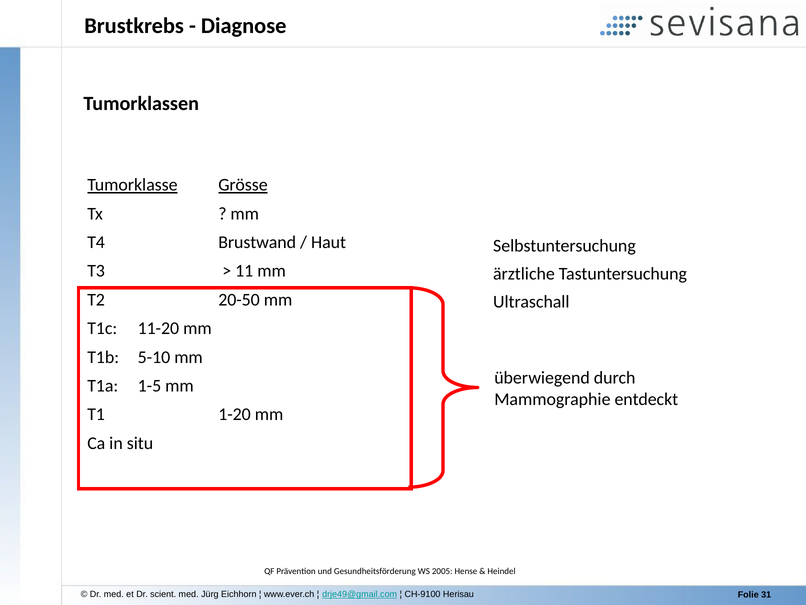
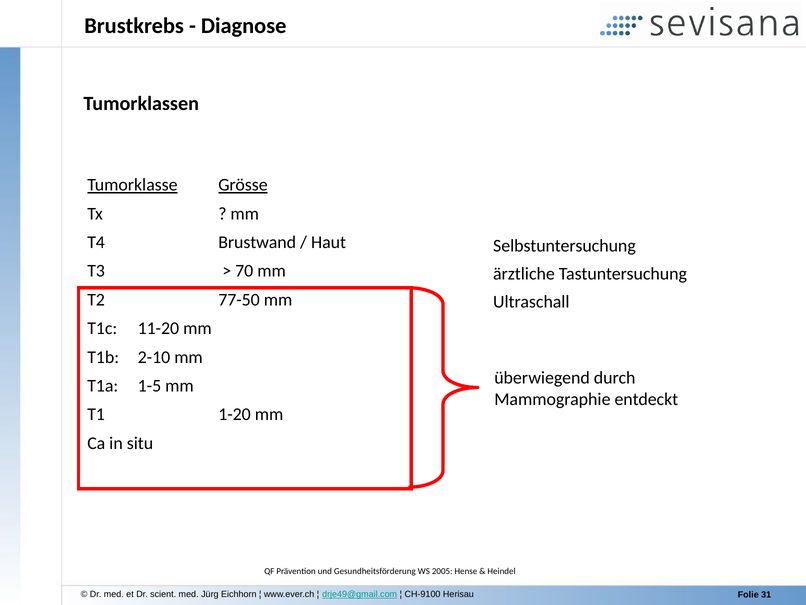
11: 11 -> 70
20-50: 20-50 -> 77-50
5-10: 5-10 -> 2-10
